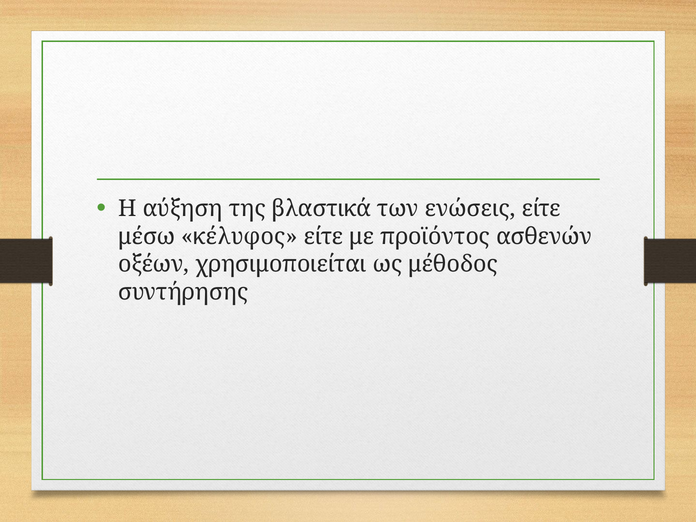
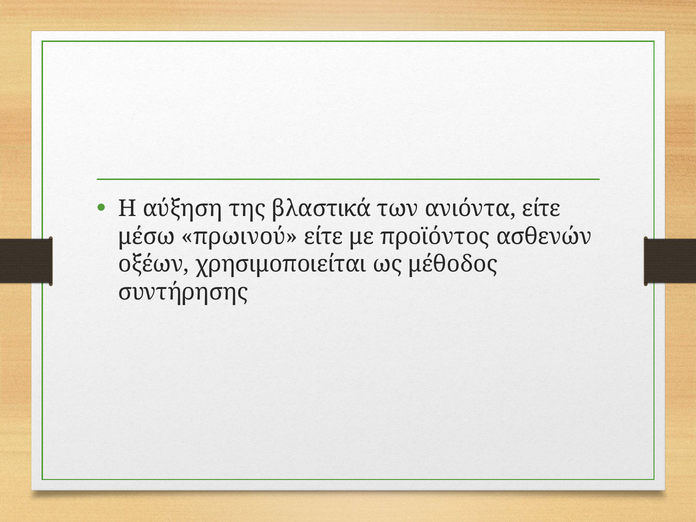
ενώσεις: ενώσεις -> ανιόντα
κέλυφος: κέλυφος -> πρωινού
